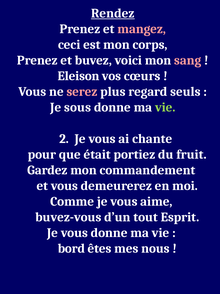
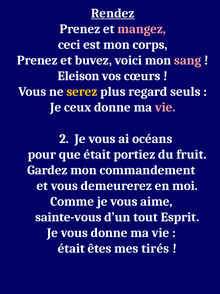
serez colour: pink -> yellow
sous: sous -> ceux
vie at (165, 107) colour: light green -> pink
chante: chante -> océans
buvez-vous: buvez-vous -> sainte-vous
bord at (71, 248): bord -> était
nous: nous -> tirés
